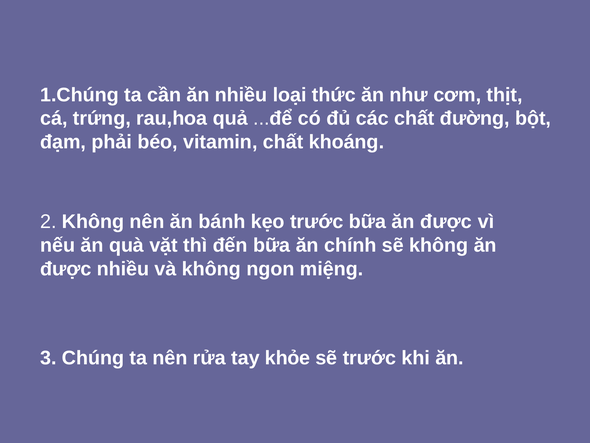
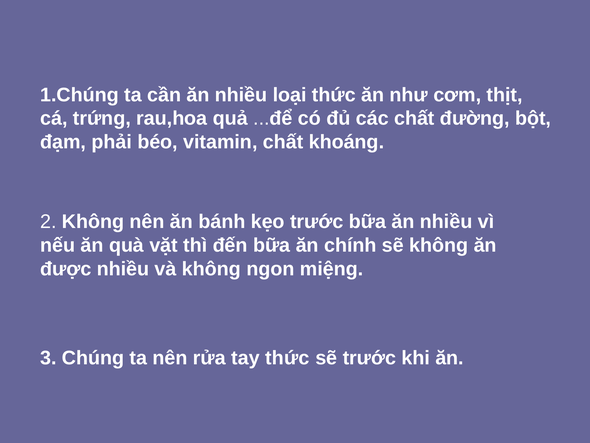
bữa ăn được: được -> nhiều
tay khỏe: khỏe -> thức
